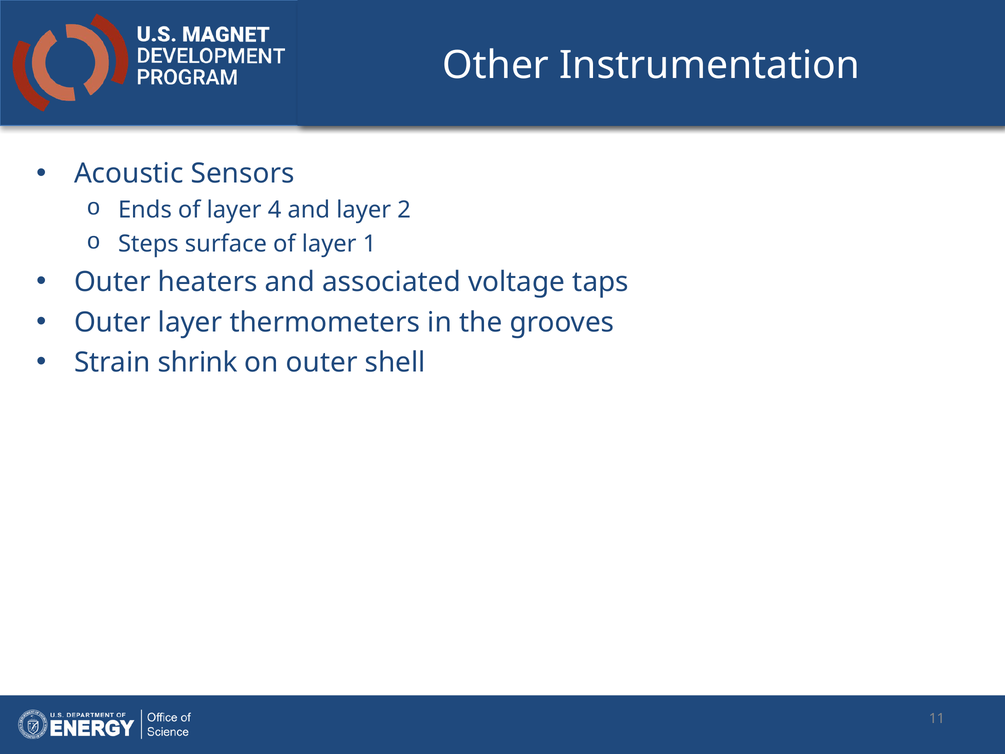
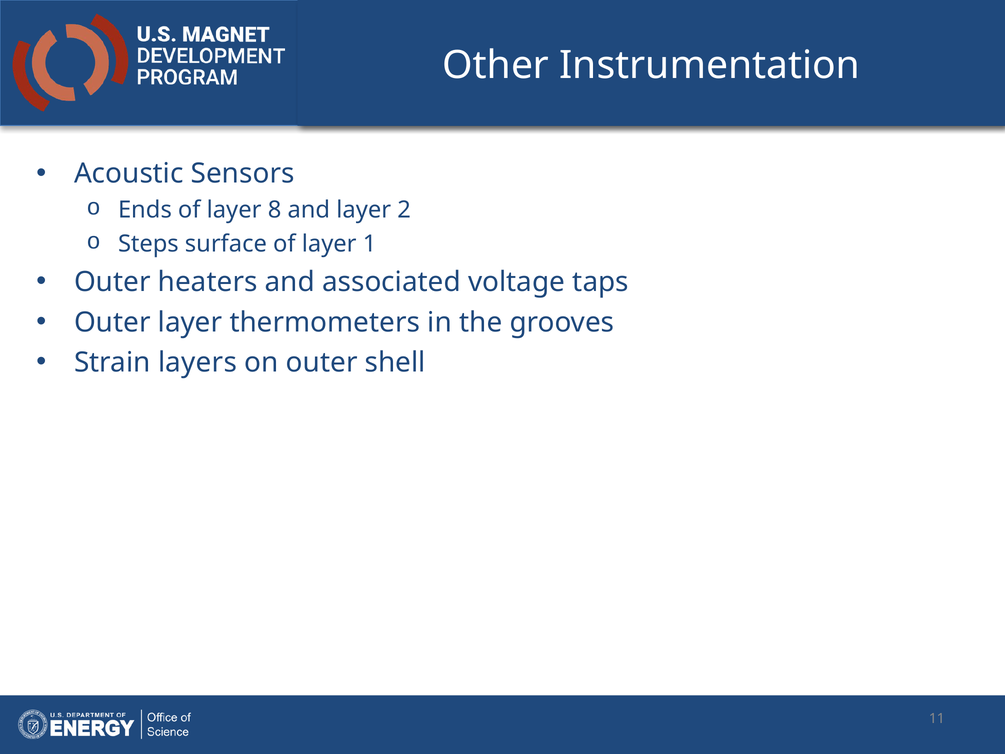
4: 4 -> 8
shrink: shrink -> layers
